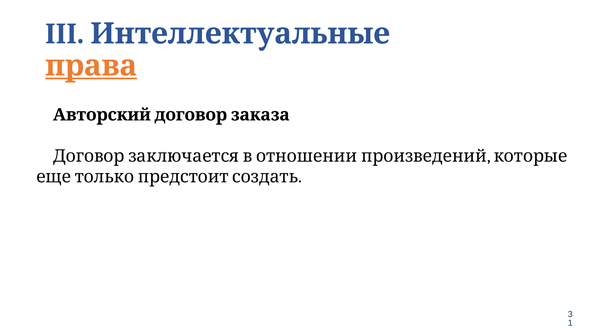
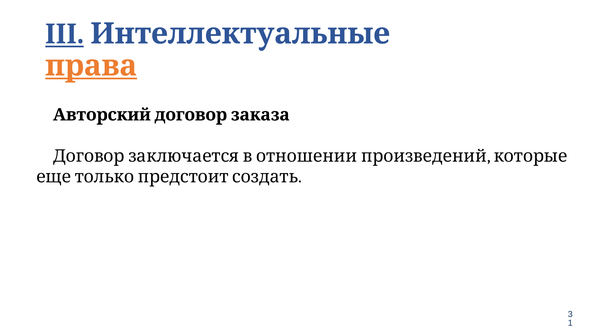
III underline: none -> present
